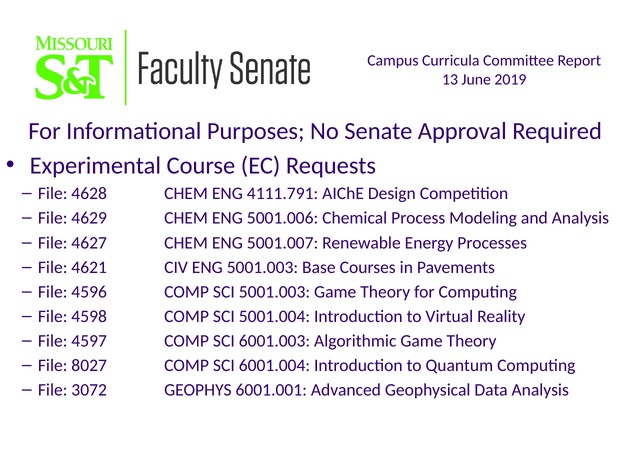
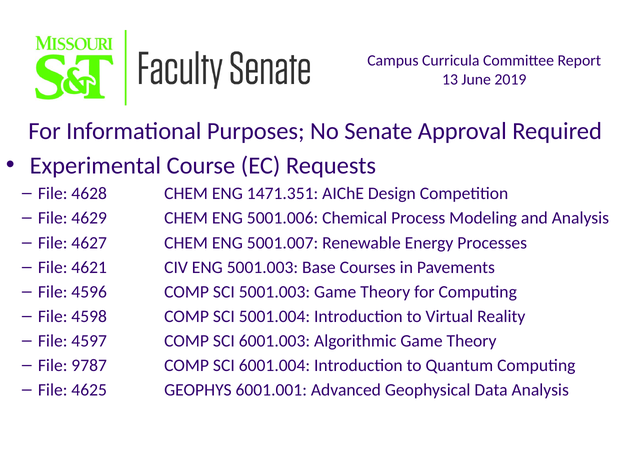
4111.791: 4111.791 -> 1471.351
8027: 8027 -> 9787
3072: 3072 -> 4625
